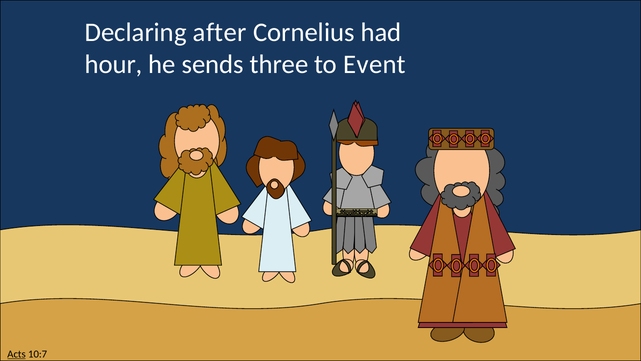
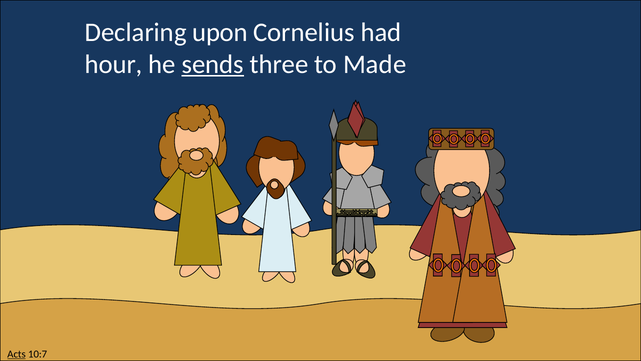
after: after -> upon
sends underline: none -> present
Event: Event -> Made
